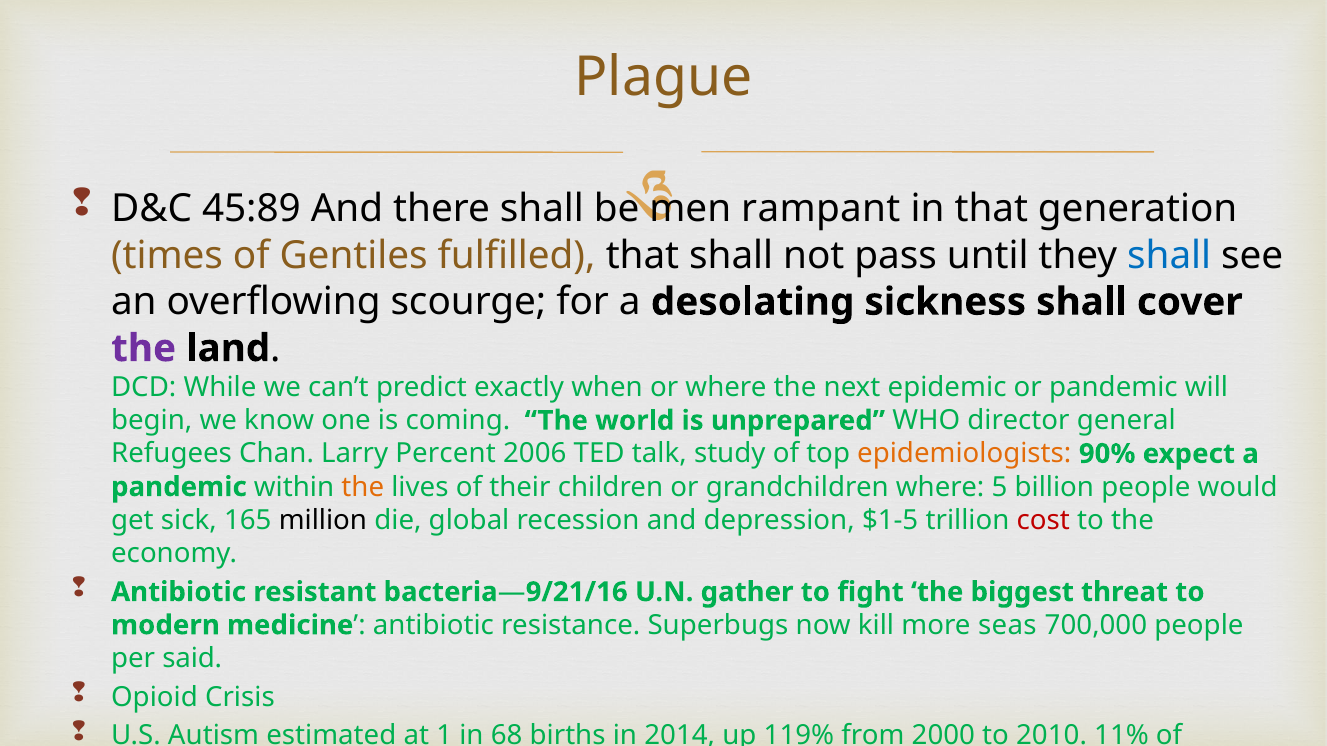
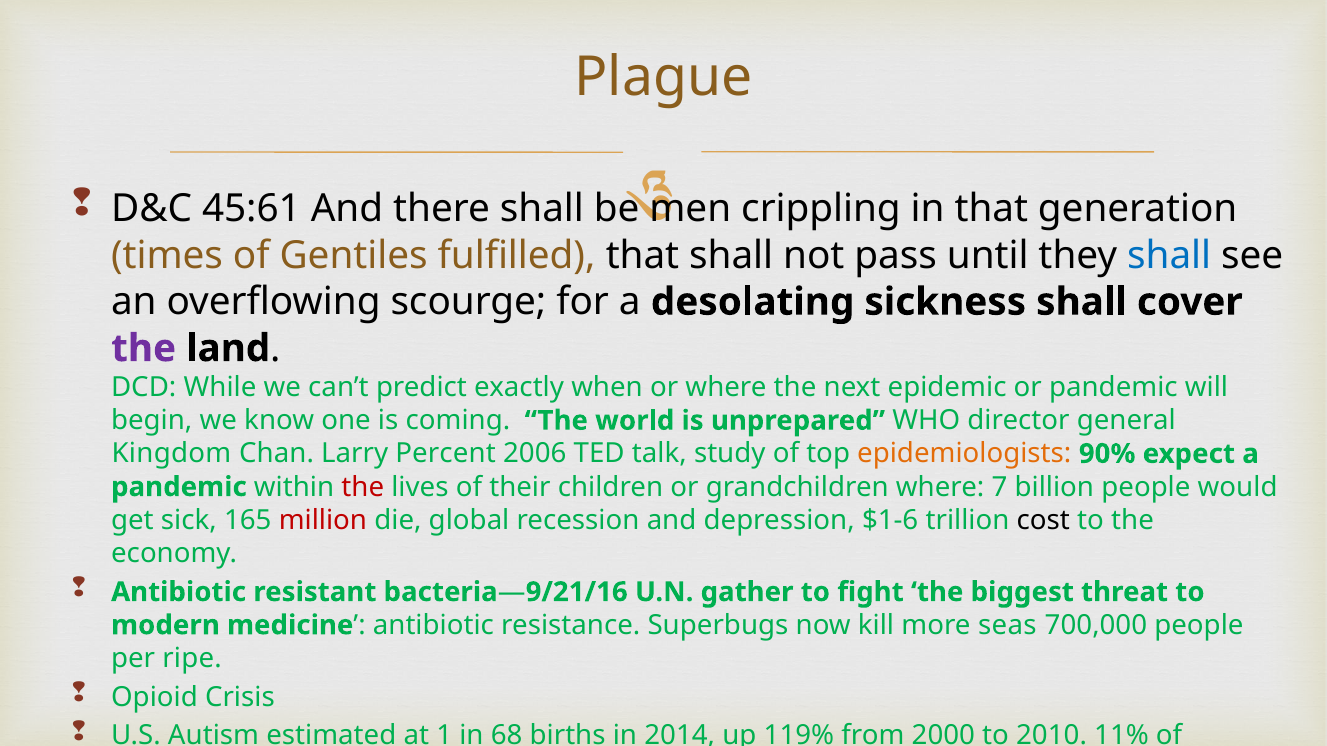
45:89: 45:89 -> 45:61
rampant: rampant -> crippling
Refugees: Refugees -> Kingdom
the at (363, 487) colour: orange -> red
5: 5 -> 7
million colour: black -> red
$1-5: $1-5 -> $1-6
cost colour: red -> black
said: said -> ripe
